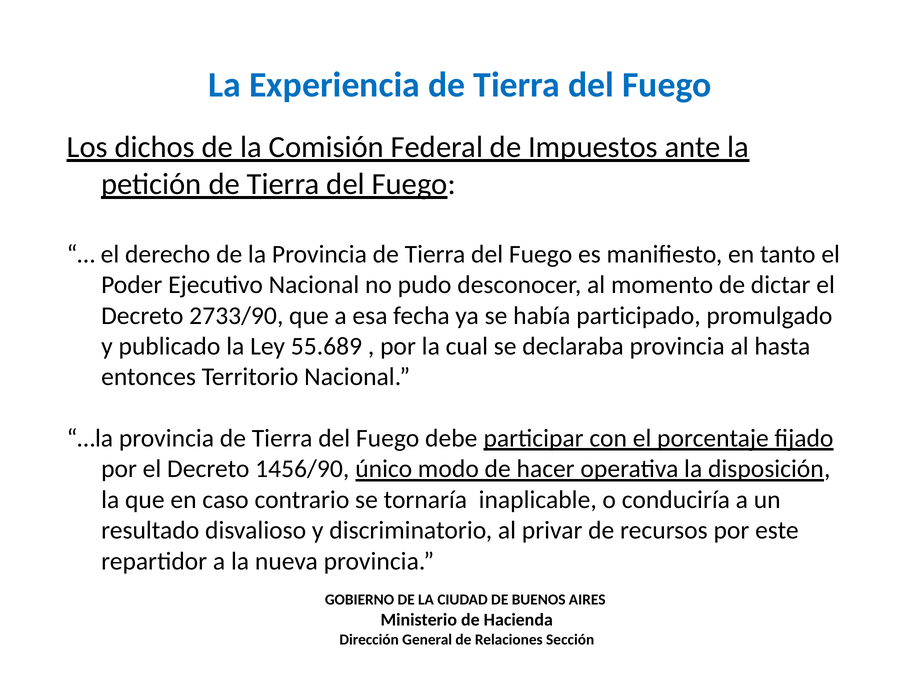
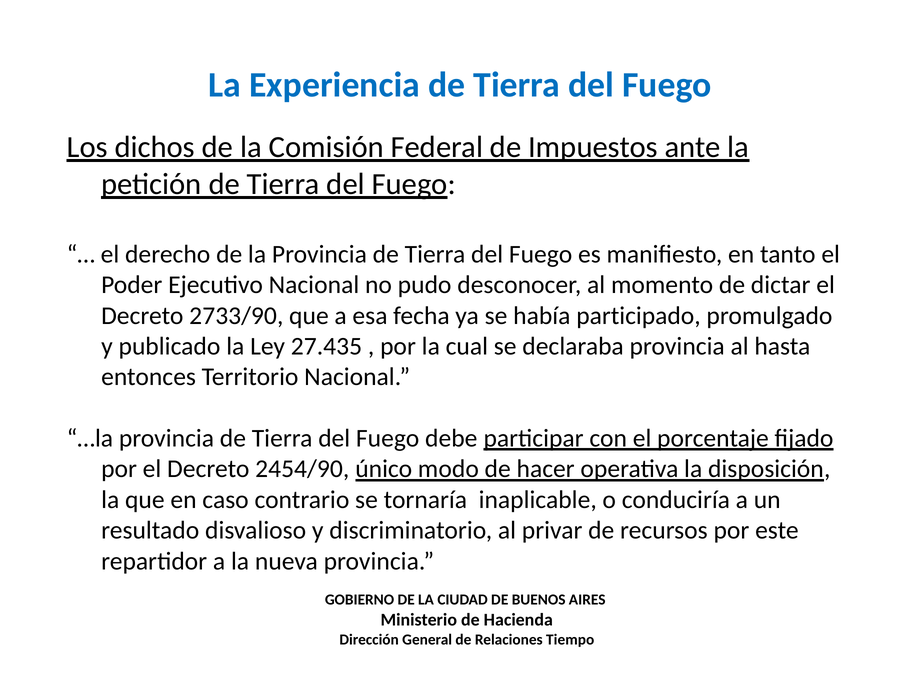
55.689: 55.689 -> 27.435
1456/90: 1456/90 -> 2454/90
Sección: Sección -> Tiempo
